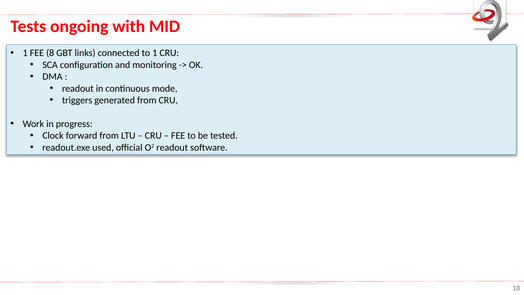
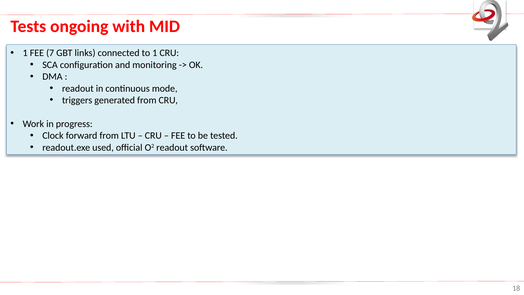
8: 8 -> 7
